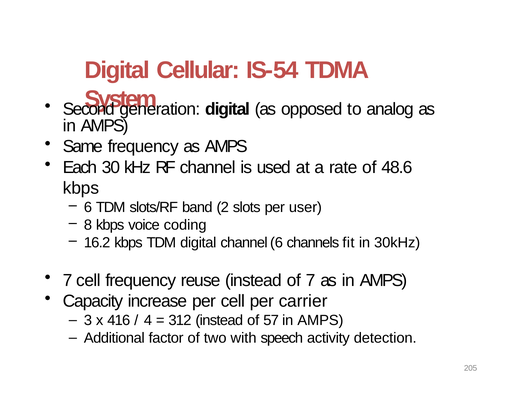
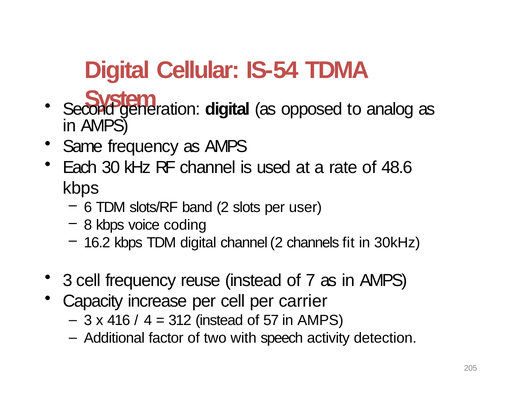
channel 6: 6 -> 2
7 at (68, 280): 7 -> 3
